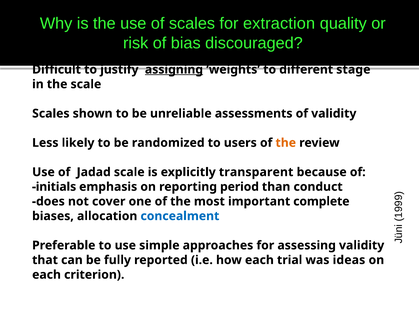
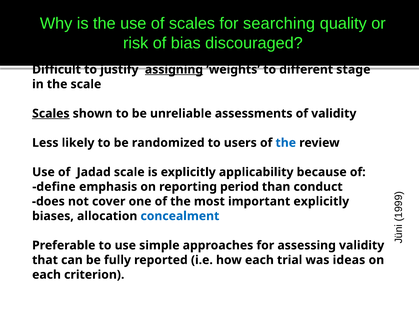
extraction: extraction -> searching
Scales at (51, 114) underline: none -> present
the at (286, 143) colour: orange -> blue
transparent: transparent -> applicability
initials: initials -> define
important complete: complete -> explicitly
